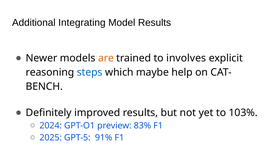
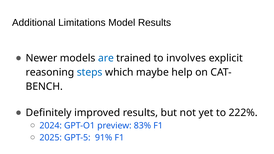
Integrating: Integrating -> Limitations
are colour: orange -> blue
103%: 103% -> 222%
